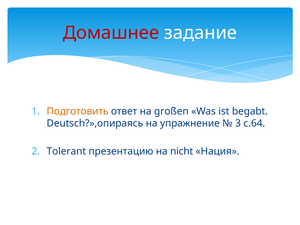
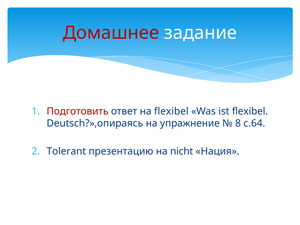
Подготовить colour: orange -> red
на großen: großen -> flexibel
ist begabt: begabt -> flexibel
3: 3 -> 8
